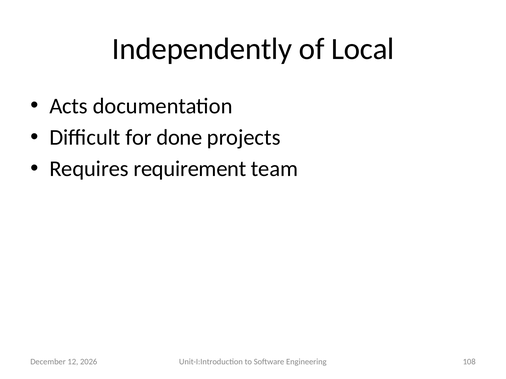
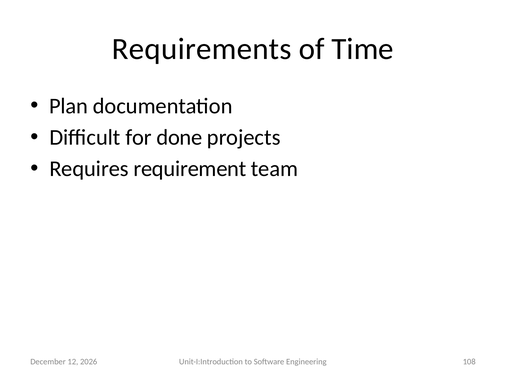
Independently: Independently -> Requirements
Local: Local -> Time
Acts: Acts -> Plan
